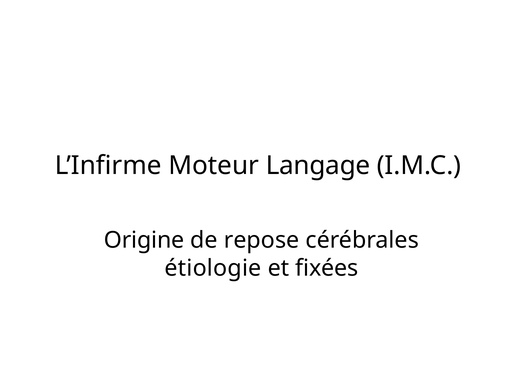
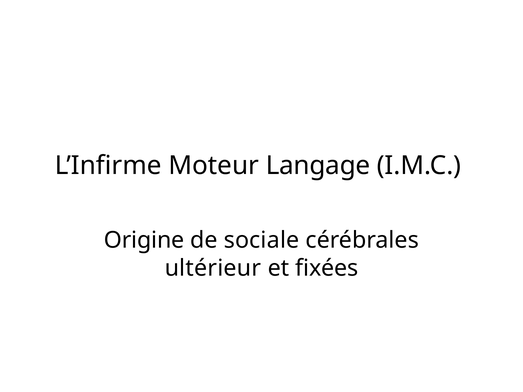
repose: repose -> sociale
étiologie: étiologie -> ultérieur
